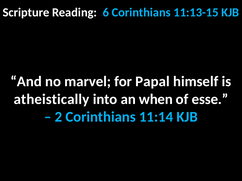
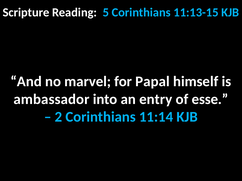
6: 6 -> 5
atheistically: atheistically -> ambassador
when: when -> entry
